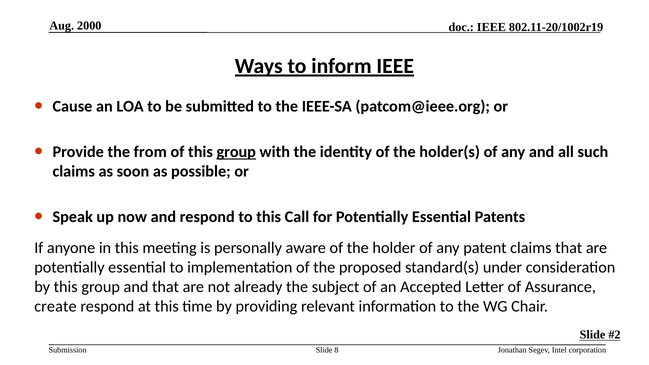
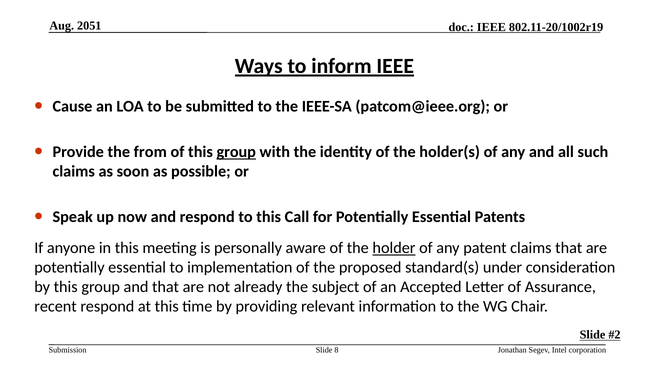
2000: 2000 -> 2051
holder underline: none -> present
create: create -> recent
